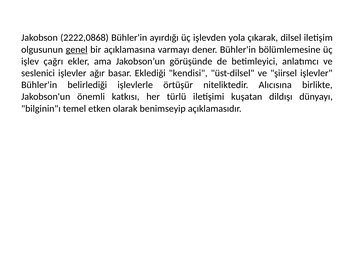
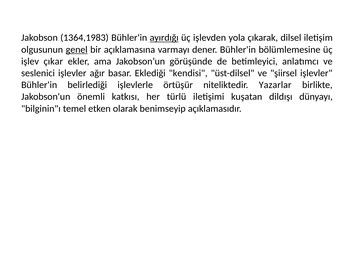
2222,0868: 2222,0868 -> 1364,1983
ayırdığı underline: none -> present
çağrı: çağrı -> çıkar
Alıcısına: Alıcısına -> Yazarlar
